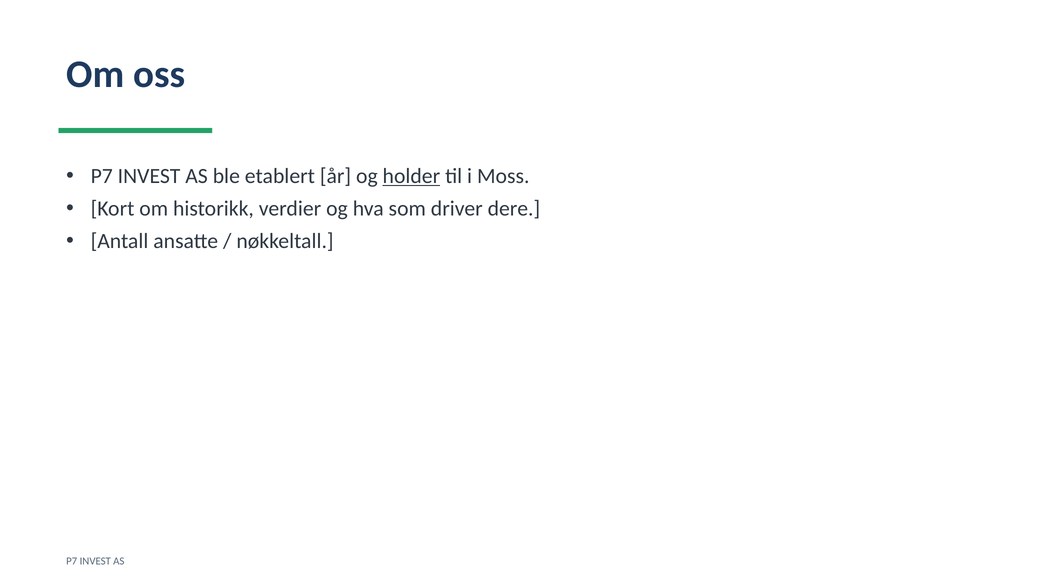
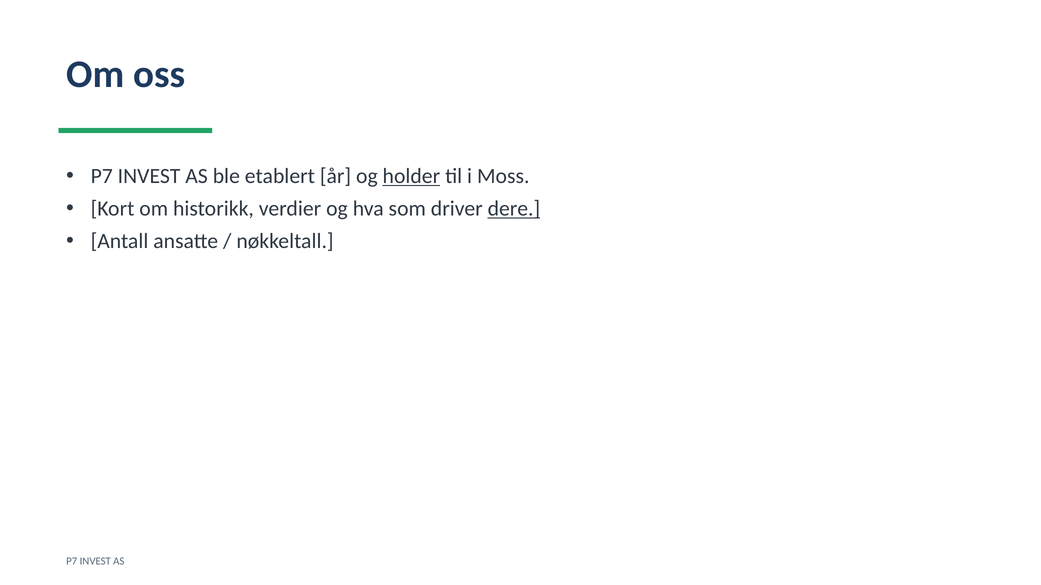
dere underline: none -> present
